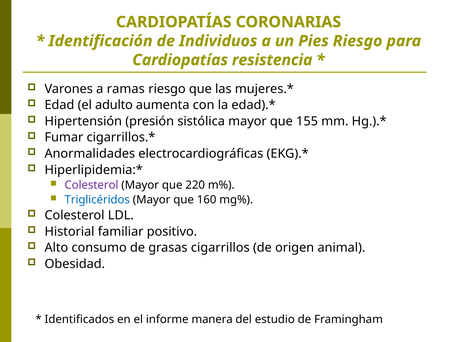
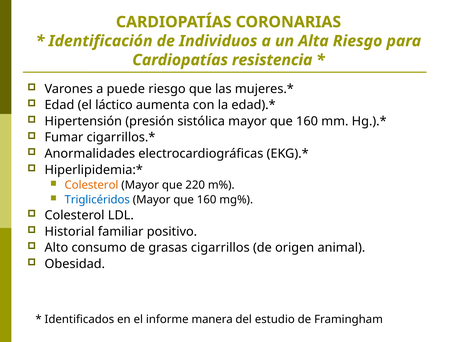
Pies: Pies -> Alta
ramas: ramas -> puede
adulto: adulto -> láctico
sistólica mayor que 155: 155 -> 160
Colesterol at (91, 186) colour: purple -> orange
